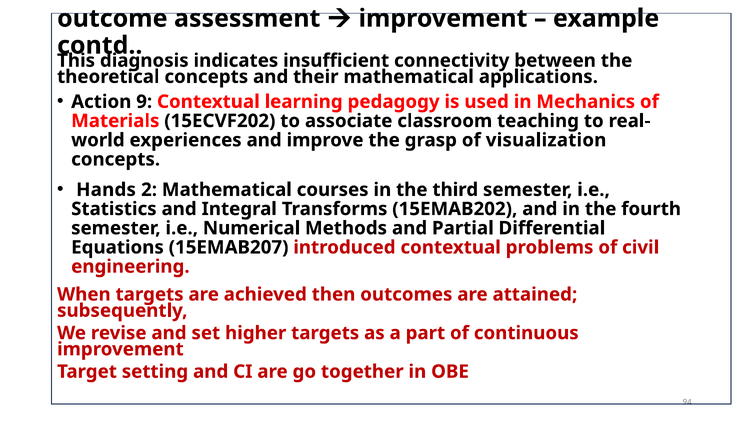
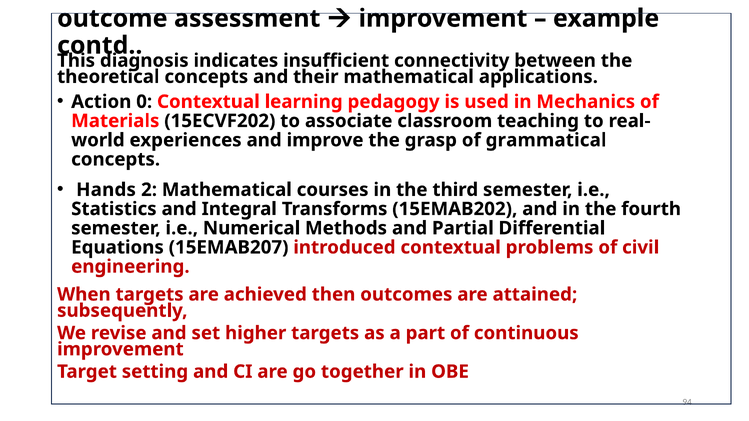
9: 9 -> 0
visualization: visualization -> grammatical
